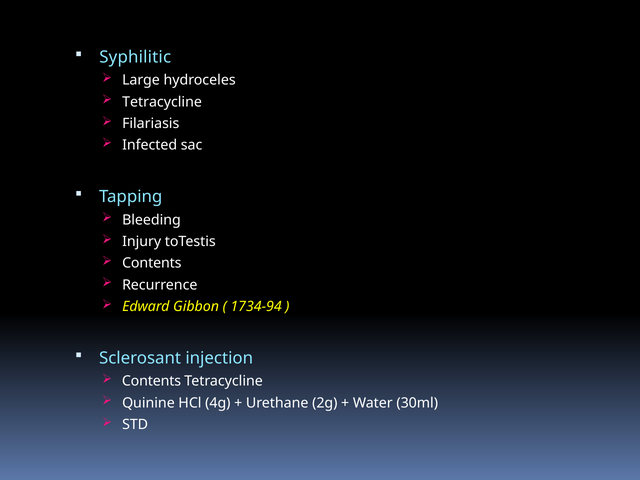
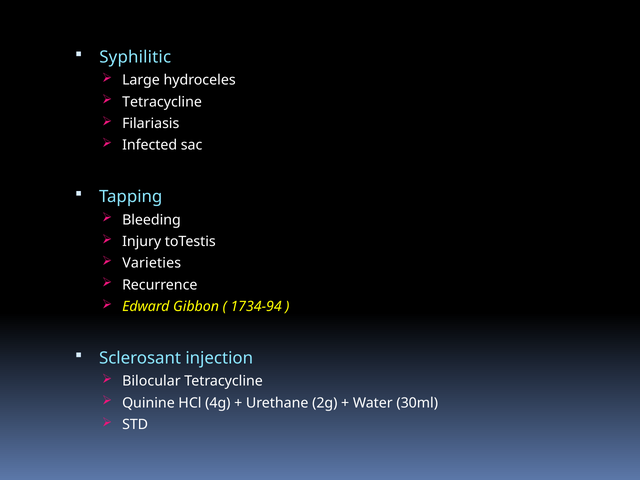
Contents at (152, 263): Contents -> Varieties
Contents at (152, 381): Contents -> Bilocular
